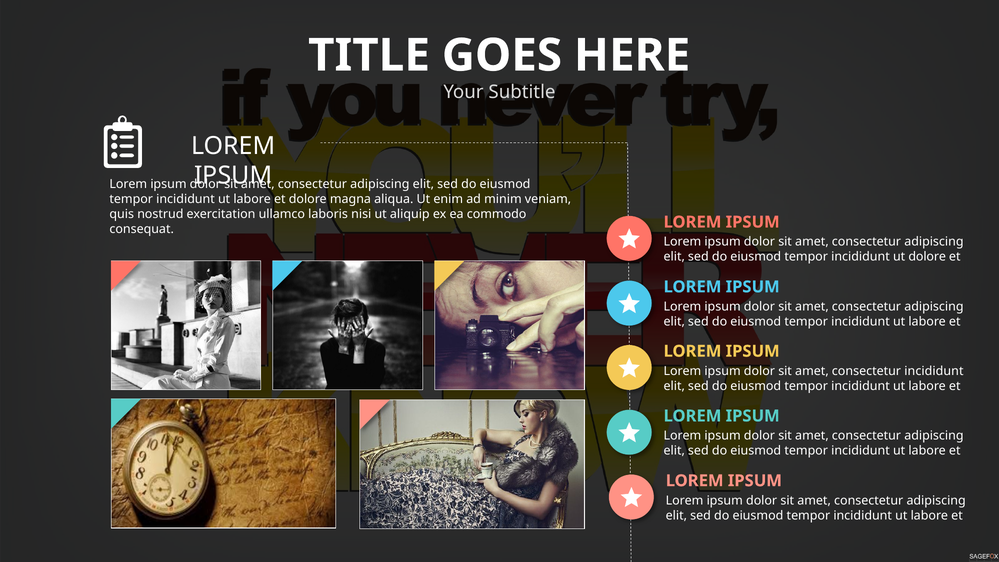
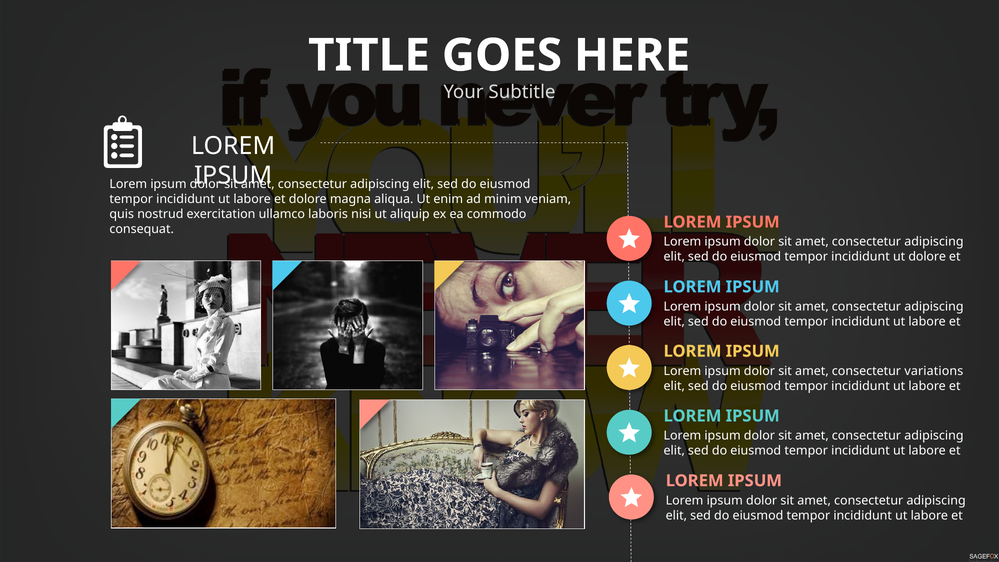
consectetur incididunt: incididunt -> variations
